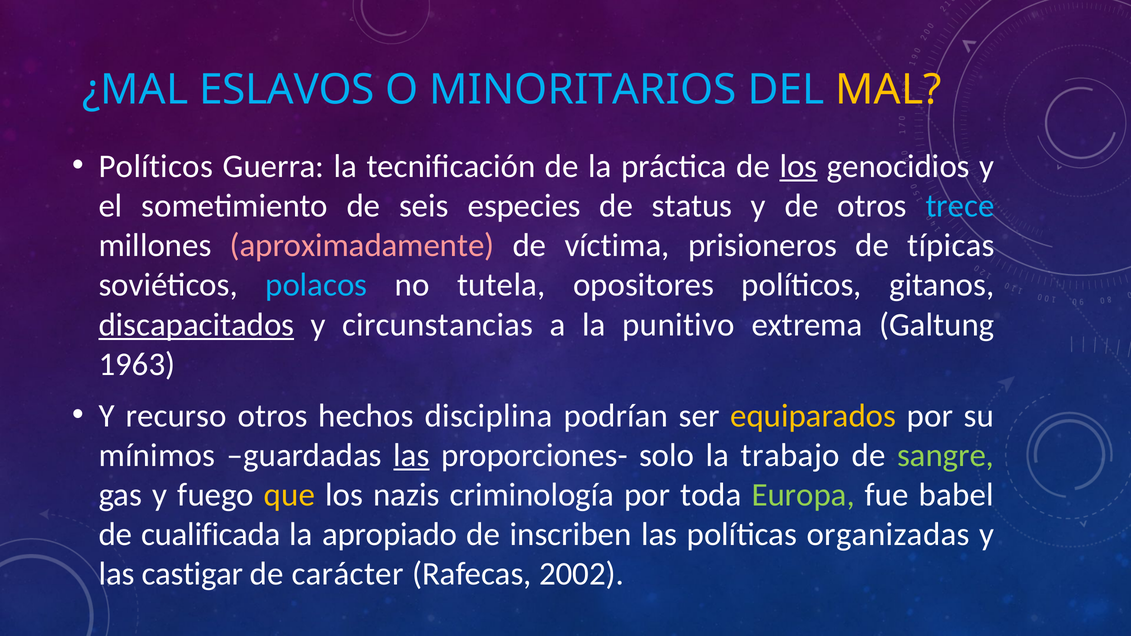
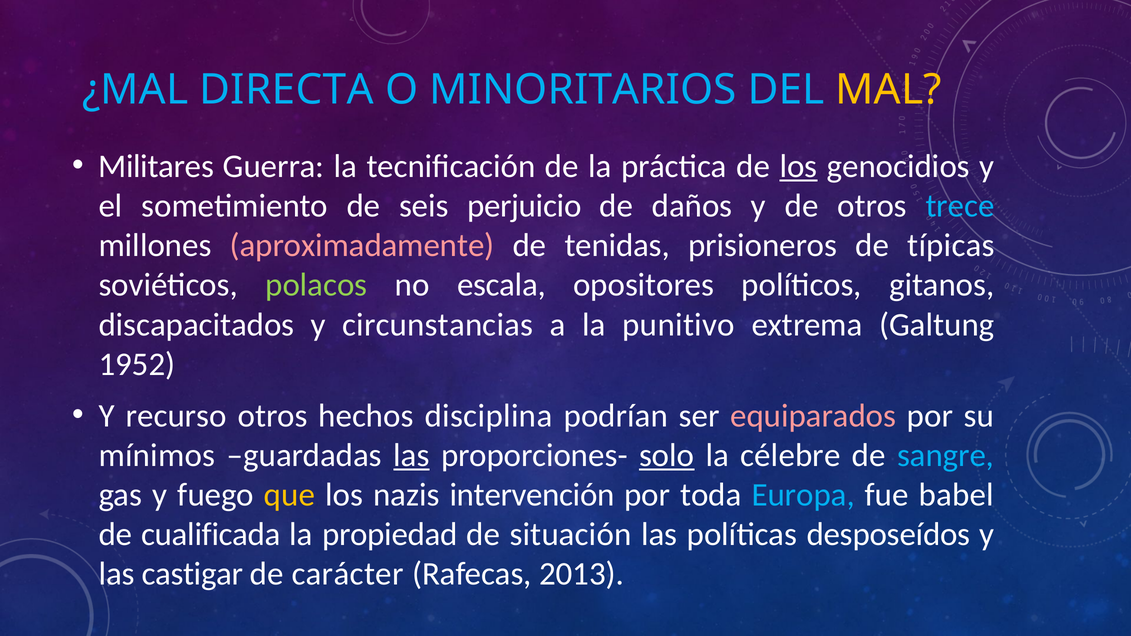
ESLAVOS: ESLAVOS -> DIRECTA
Políticos at (156, 166): Políticos -> Militares
especies: especies -> perjuicio
status: status -> daños
víctima: víctima -> tenidas
polacos colour: light blue -> light green
tutela: tutela -> escala
discapacitados underline: present -> none
1963: 1963 -> 1952
equiparados colour: yellow -> pink
solo underline: none -> present
trabajo: trabajo -> célebre
sangre colour: light green -> light blue
criminología: criminología -> intervención
Europa colour: light green -> light blue
apropiado: apropiado -> propiedad
inscriben: inscriben -> situación
organizadas: organizadas -> desposeídos
2002: 2002 -> 2013
